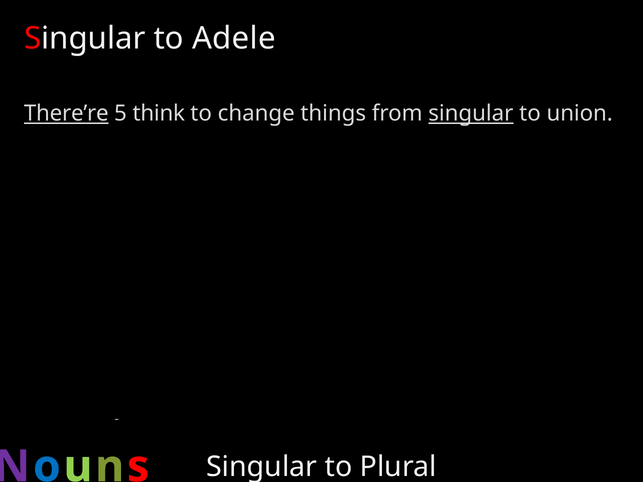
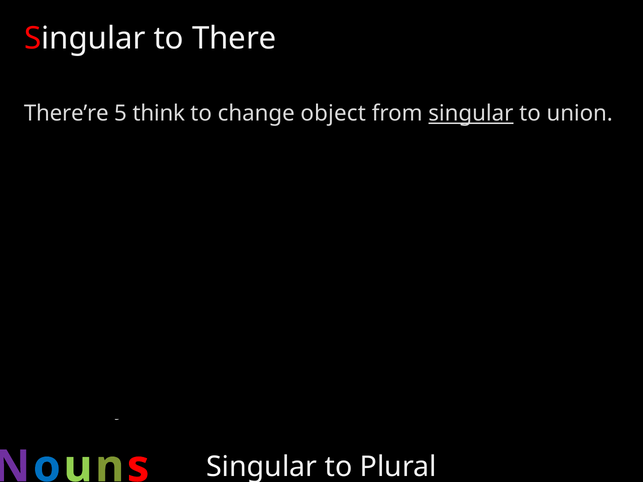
Adele: Adele -> There
There’re underline: present -> none
things: things -> object
